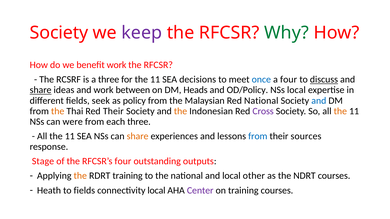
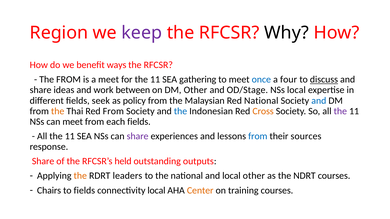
Society at (59, 33): Society -> Region
Why colour: green -> black
benefit work: work -> ways
The RCSRF: RCSRF -> FROM
a three: three -> meet
decisions: decisions -> gathering
share at (41, 90) underline: present -> none
DM Heads: Heads -> Other
OD/Policy: OD/Policy -> OD/Stage
Red Their: Their -> From
the at (181, 111) colour: orange -> blue
Cross colour: purple -> orange
the at (340, 111) colour: orange -> purple
can were: were -> meet
each three: three -> fields
share at (138, 136) colour: orange -> purple
Stage at (43, 161): Stage -> Share
RFCSR’s four: four -> held
RDRT training: training -> leaders
Heath: Heath -> Chairs
Center colour: purple -> orange
